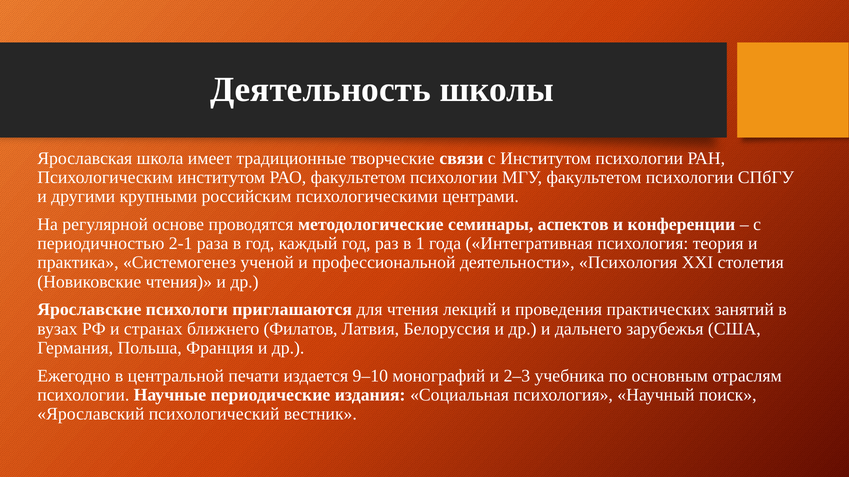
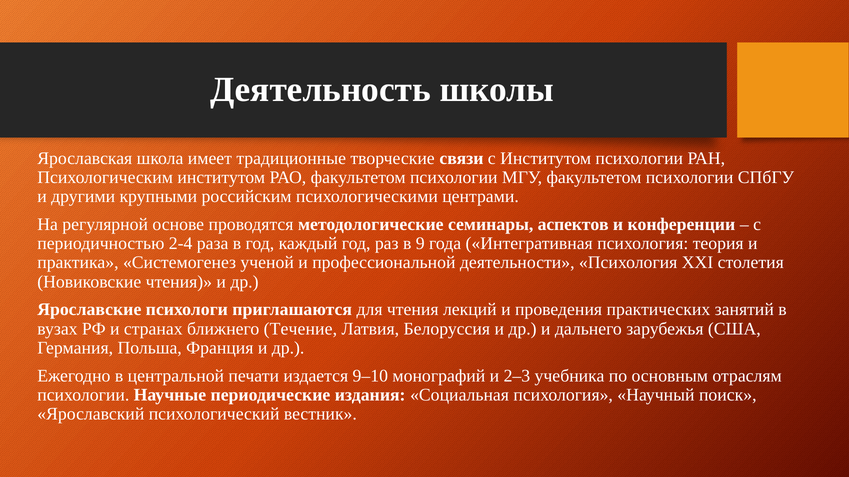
2-1: 2-1 -> 2-4
1: 1 -> 9
Филатов: Филатов -> Течение
